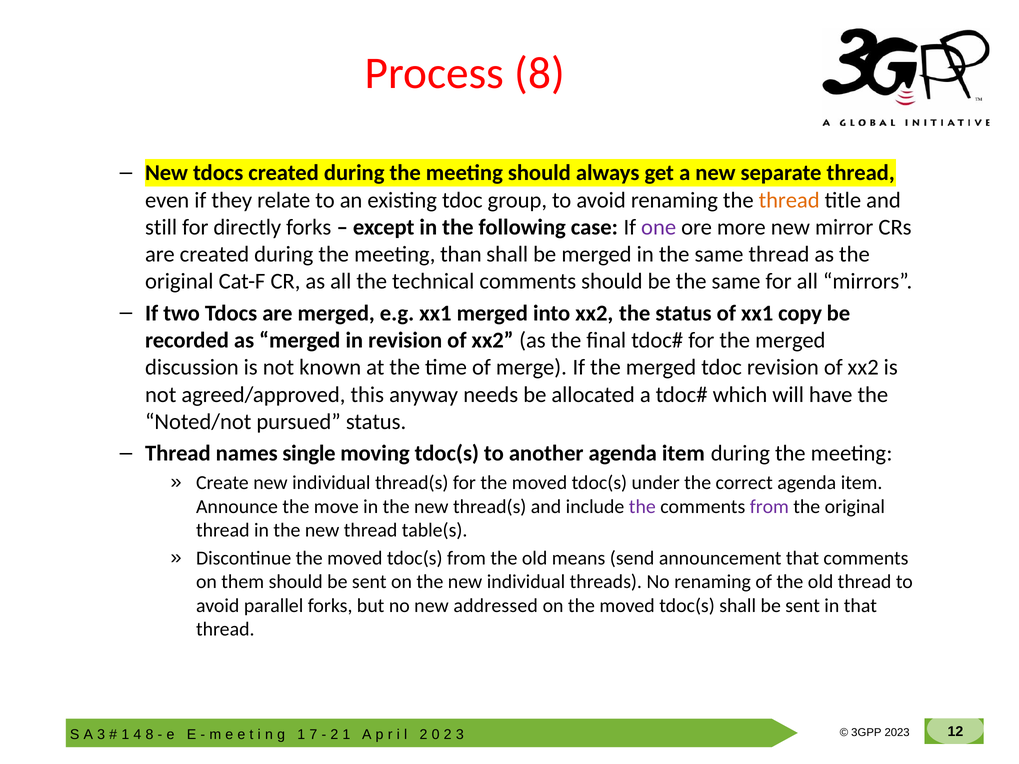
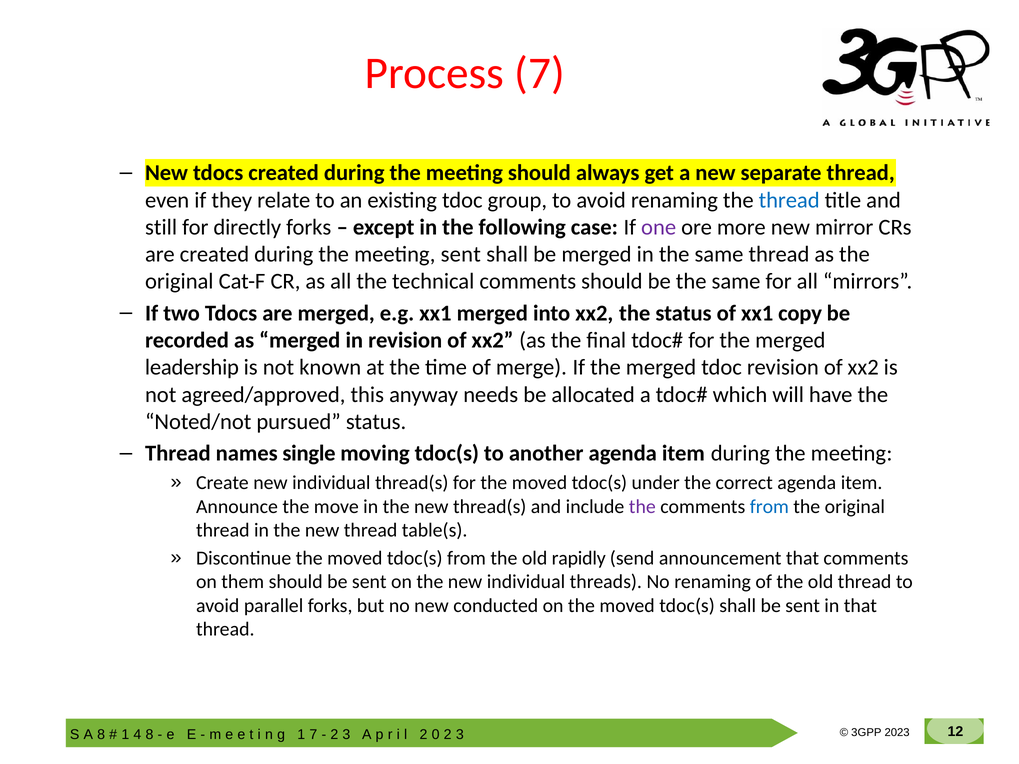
Process 8: 8 -> 7
thread at (789, 200) colour: orange -> blue
meeting than: than -> sent
discussion: discussion -> leadership
from at (769, 507) colour: purple -> blue
means: means -> rapidly
addressed: addressed -> conducted
A 3: 3 -> 8
1 at (346, 735): 1 -> 3
